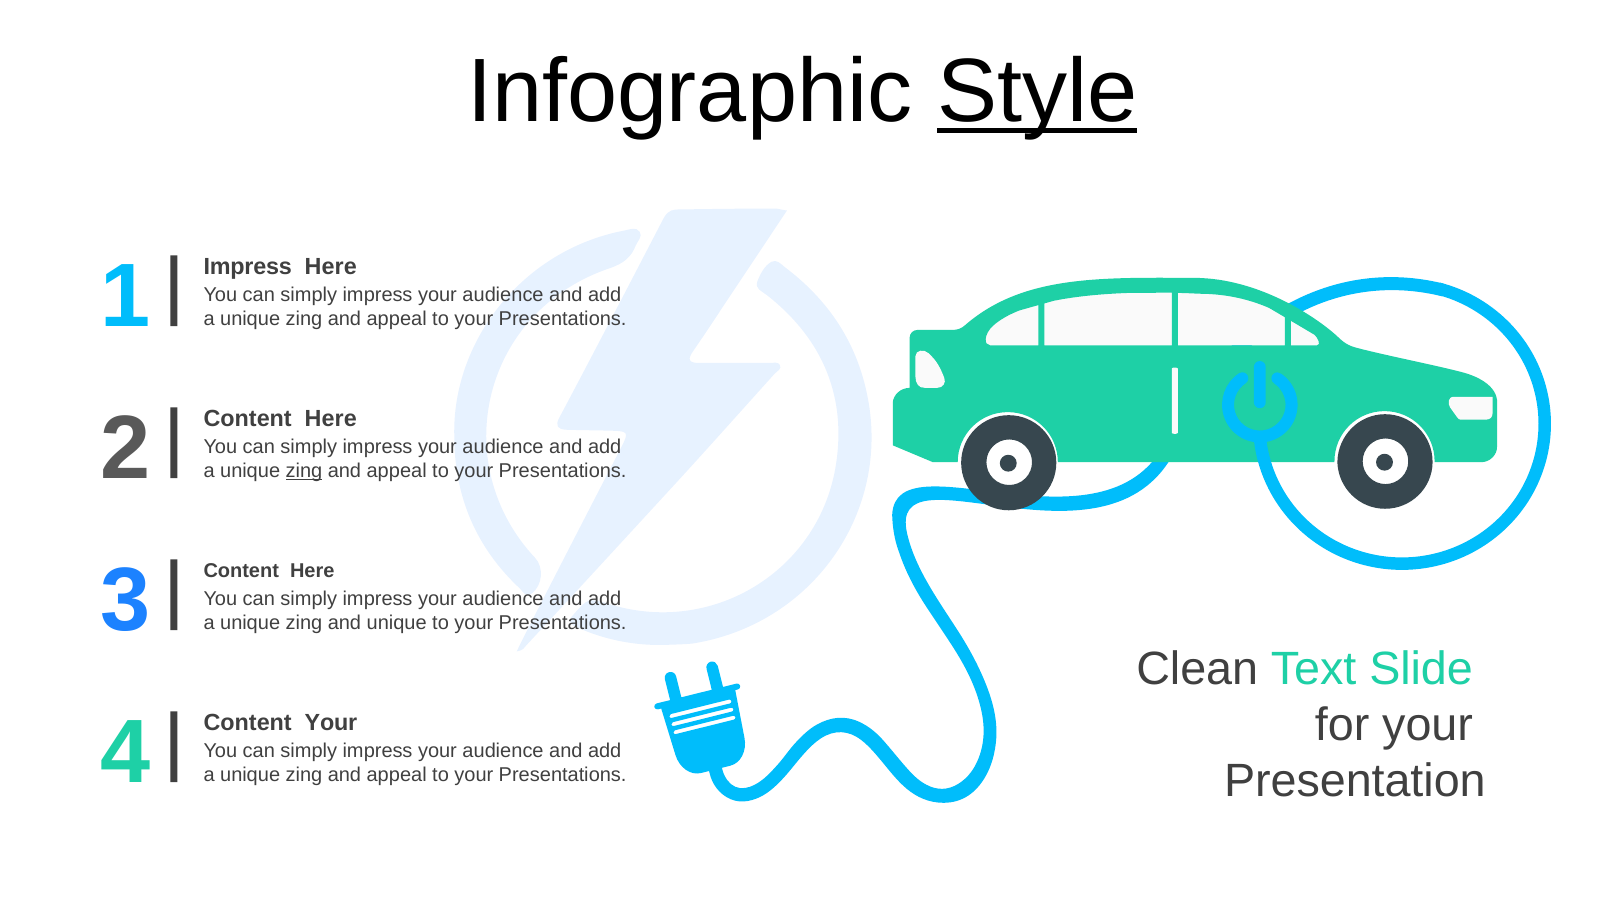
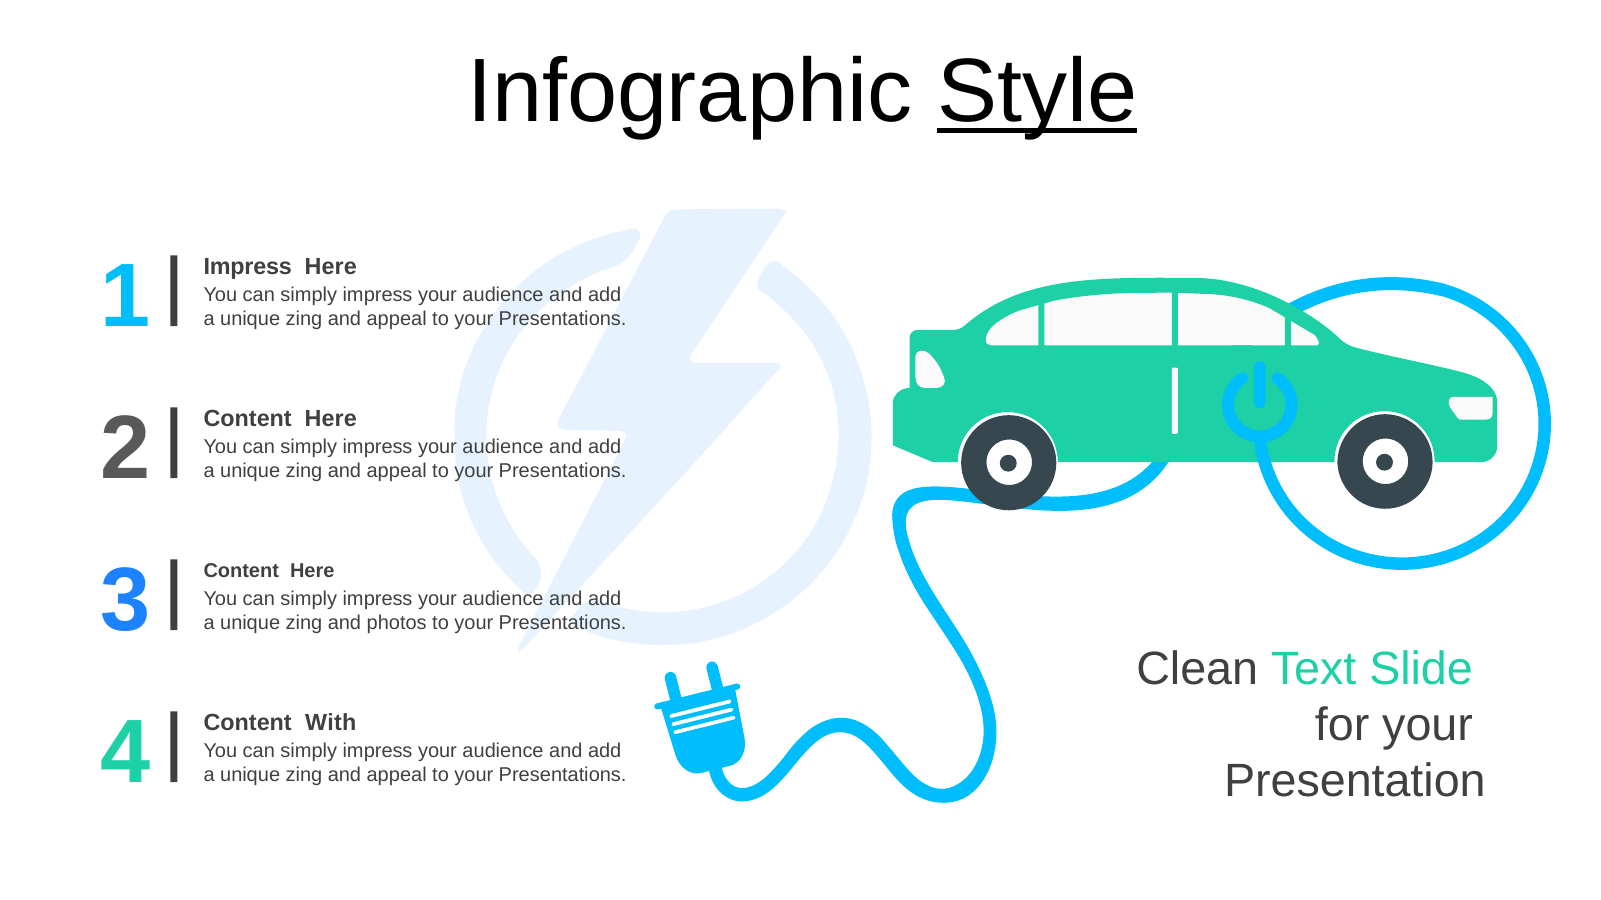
zing at (304, 471) underline: present -> none
and unique: unique -> photos
Content Your: Your -> With
